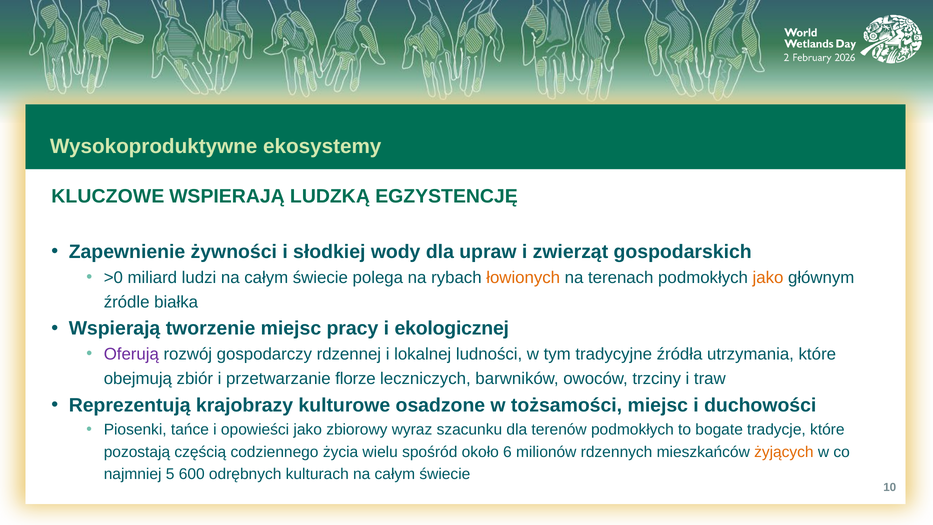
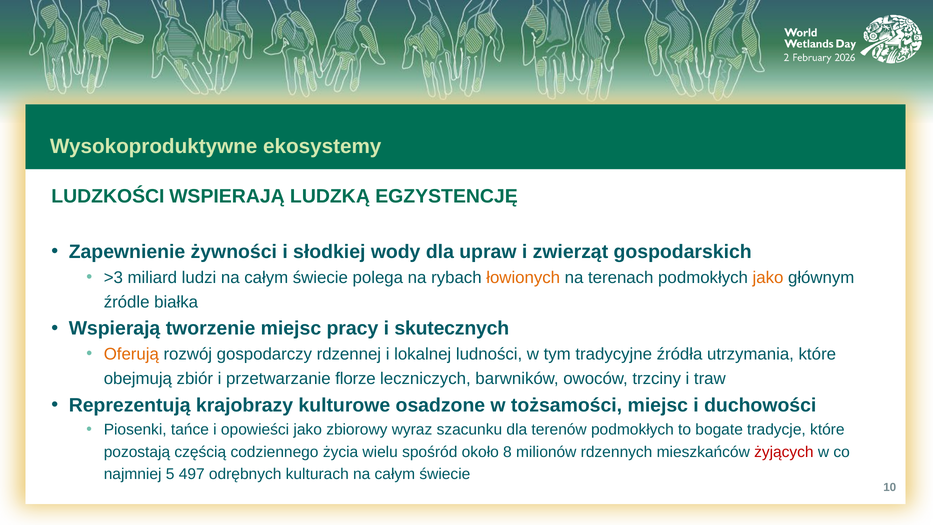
KLUCZOWE: KLUCZOWE -> LUDZKOŚCI
>0: >0 -> >3
ekologicznej: ekologicznej -> skutecznych
Oferują colour: purple -> orange
6: 6 -> 8
żyjących colour: orange -> red
600: 600 -> 497
